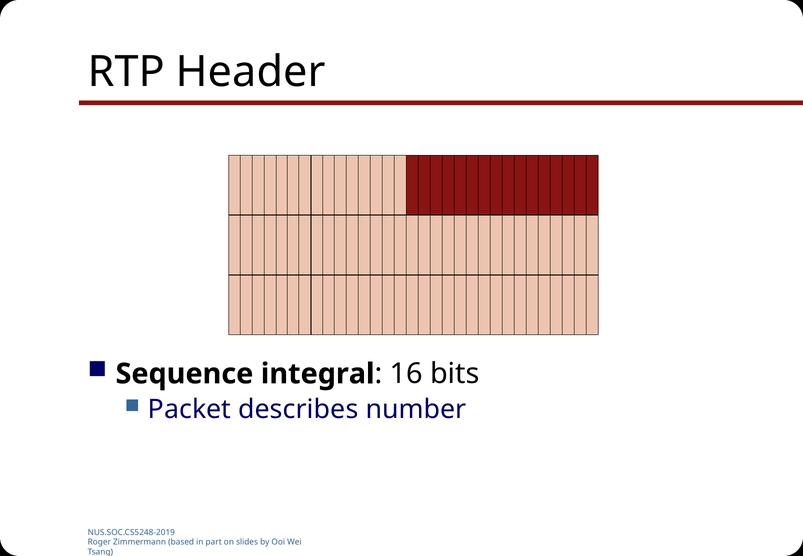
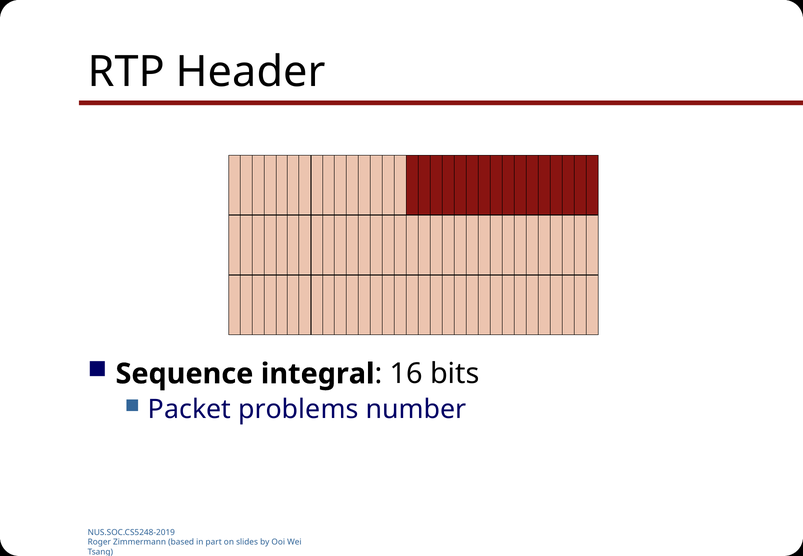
describes: describes -> problems
